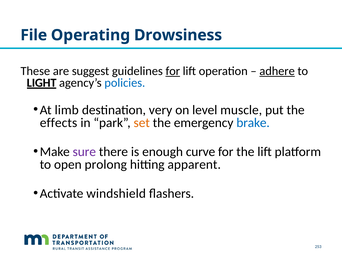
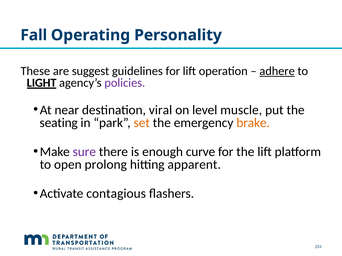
File: File -> Fall
Drowsiness: Drowsiness -> Personality
for at (173, 71) underline: present -> none
policies colour: blue -> purple
limb: limb -> near
very: very -> viral
effects: effects -> seating
brake colour: blue -> orange
windshield: windshield -> contagious
